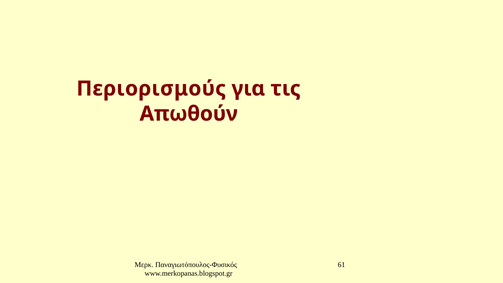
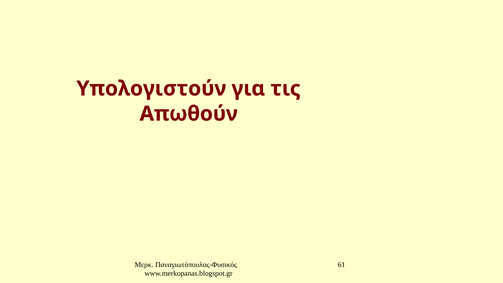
Περιορισμούς: Περιορισμούς -> Υπολογιστούν
